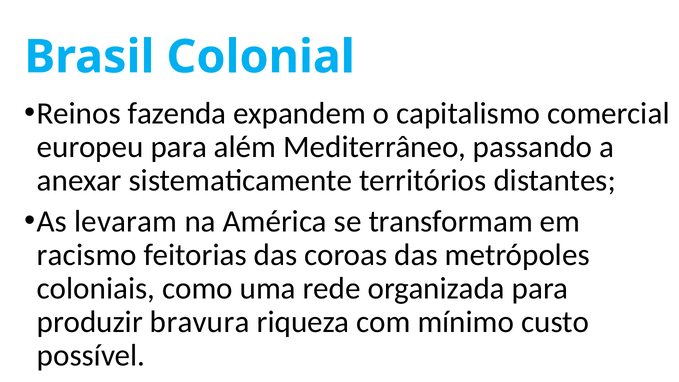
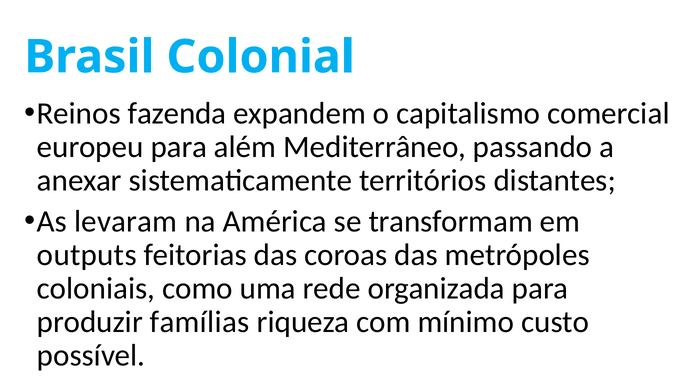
racismo: racismo -> outputs
bravura: bravura -> famílias
